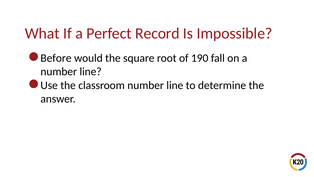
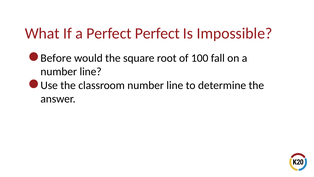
Perfect Record: Record -> Perfect
190: 190 -> 100
